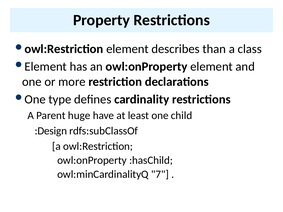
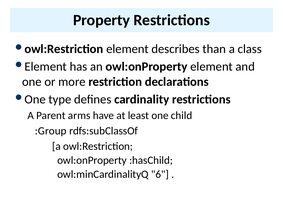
huge: huge -> arms
:Design: :Design -> :Group
7: 7 -> 6
